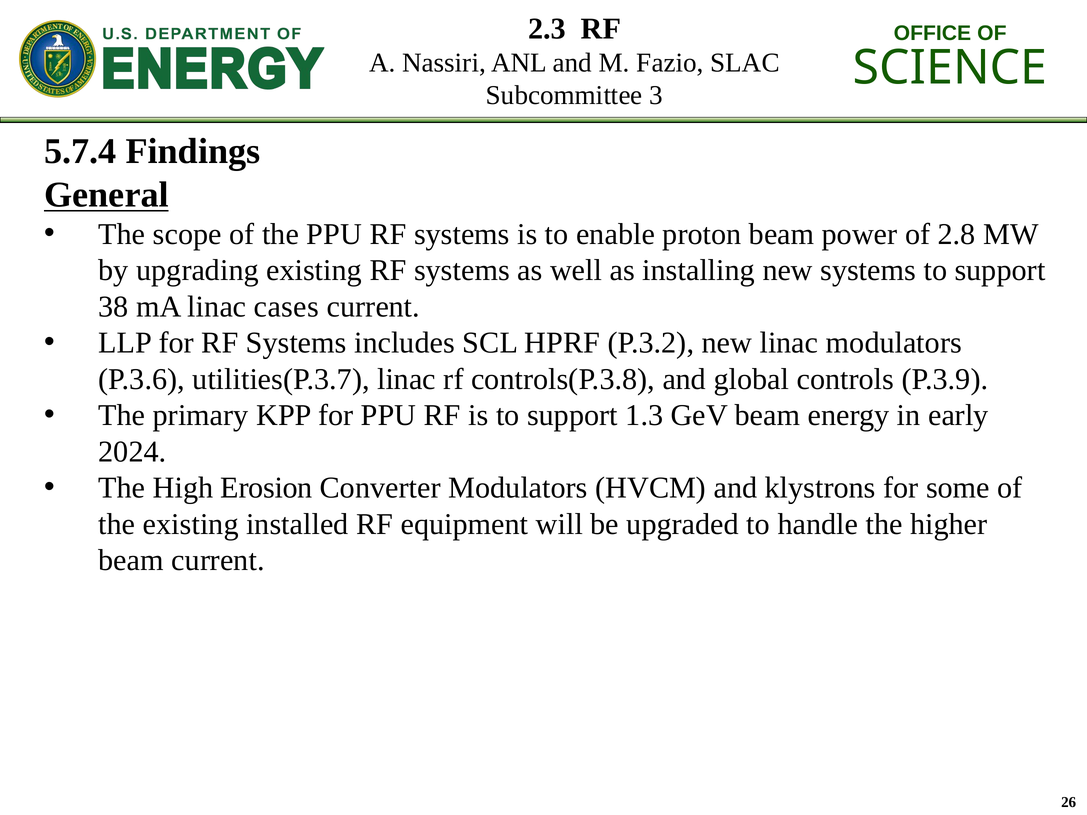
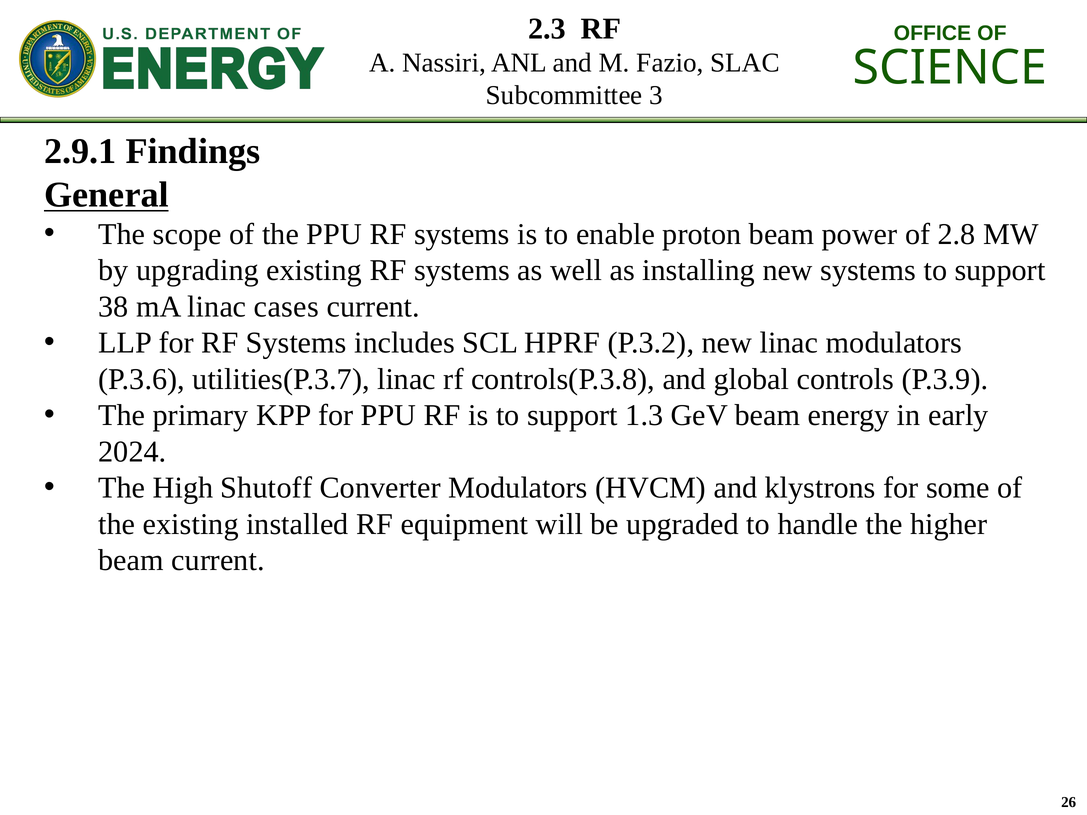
5.7.4: 5.7.4 -> 2.9.1
Erosion: Erosion -> Shutoff
